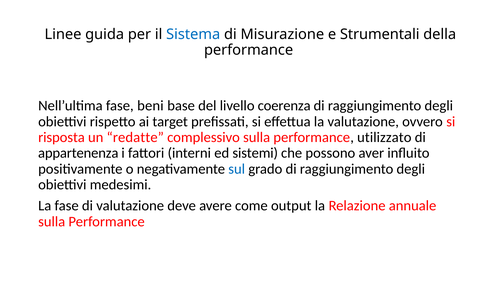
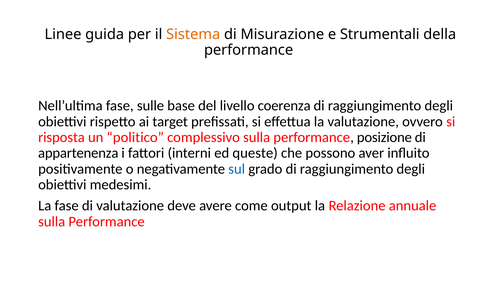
Sistema colour: blue -> orange
beni: beni -> sulle
redatte: redatte -> politico
utilizzato: utilizzato -> posizione
sistemi: sistemi -> queste
